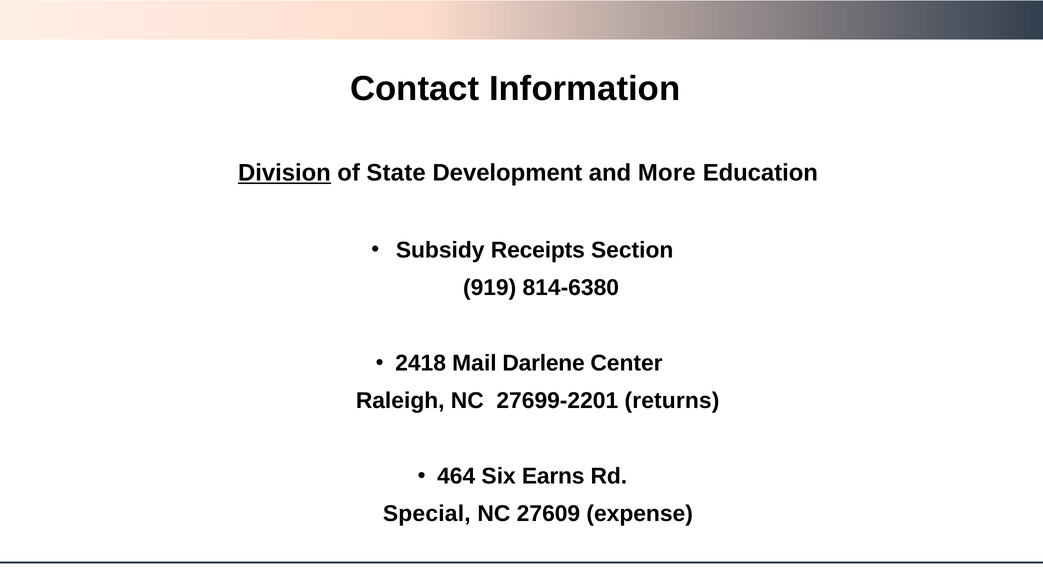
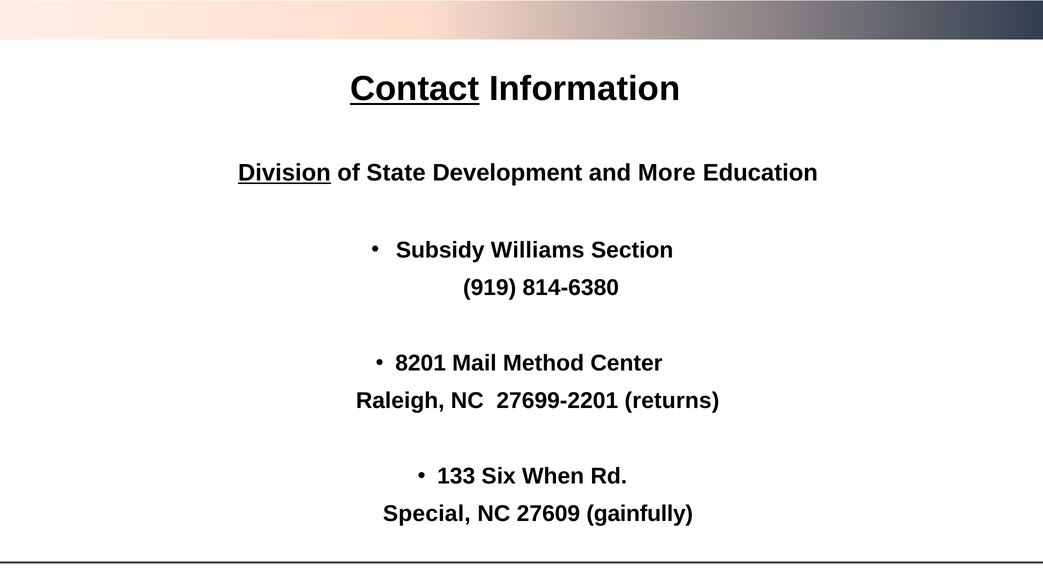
Contact underline: none -> present
Receipts: Receipts -> Williams
2418: 2418 -> 8201
Darlene: Darlene -> Method
464: 464 -> 133
Earns: Earns -> When
expense: expense -> gainfully
